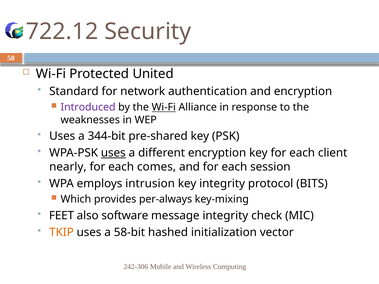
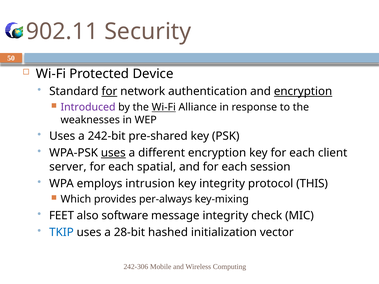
722.12: 722.12 -> 902.11
United: United -> Device
for at (109, 91) underline: none -> present
encryption at (303, 91) underline: none -> present
344-bit: 344-bit -> 242-bit
nearly: nearly -> server
comes: comes -> spatial
BITS: BITS -> THIS
TKIP colour: orange -> blue
58-bit: 58-bit -> 28-bit
